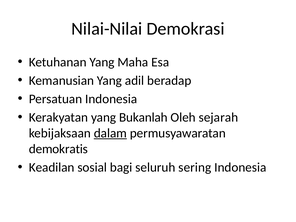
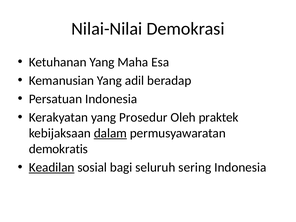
Bukanlah: Bukanlah -> Prosedur
sejarah: sejarah -> praktek
Keadilan underline: none -> present
